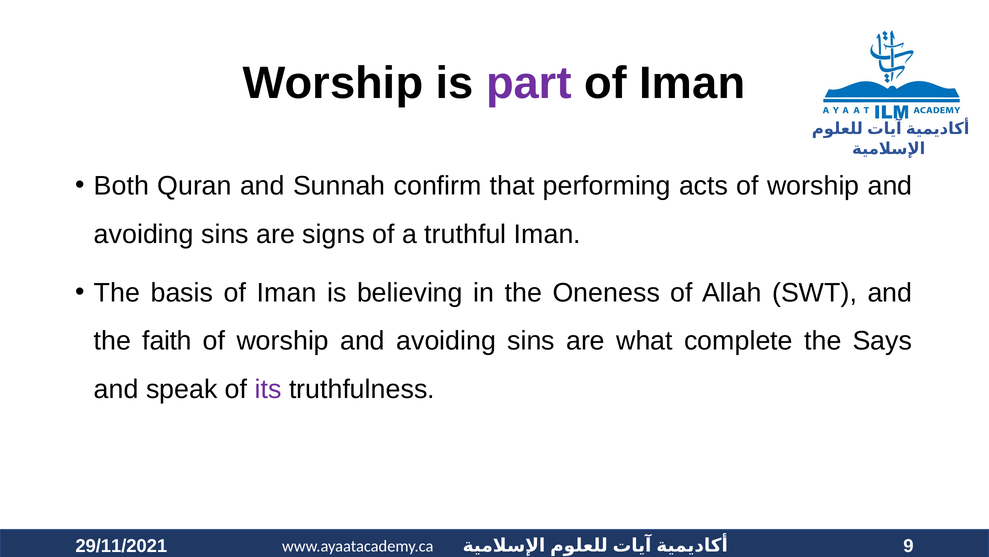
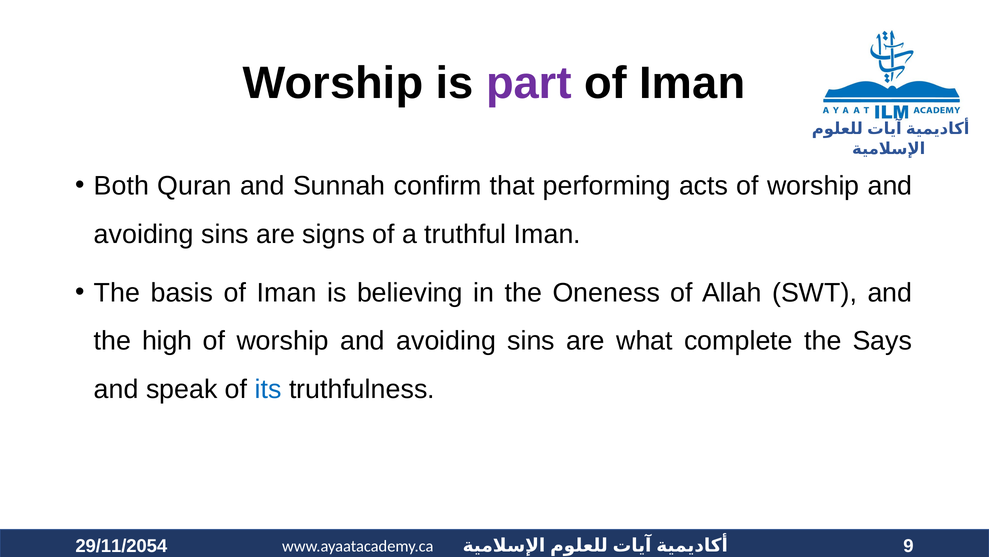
faith: faith -> high
its colour: purple -> blue
29/11/2021: 29/11/2021 -> 29/11/2054
